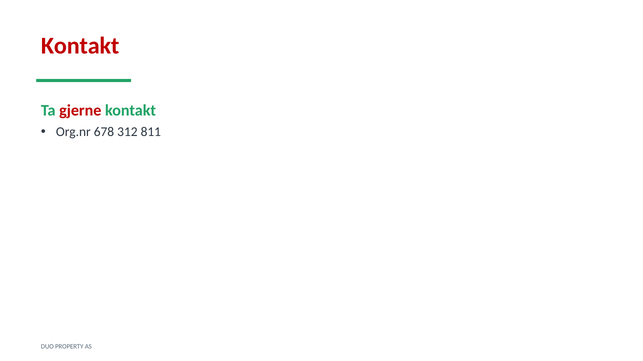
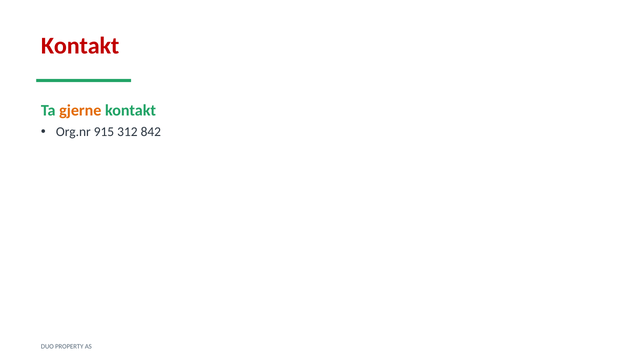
gjerne colour: red -> orange
678: 678 -> 915
811: 811 -> 842
